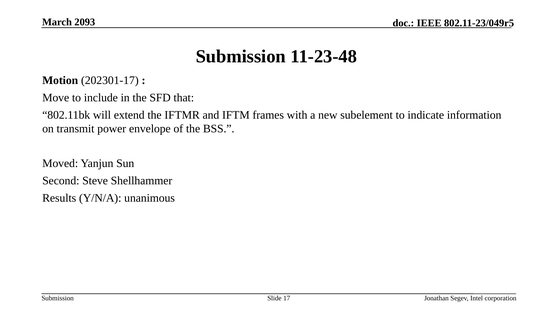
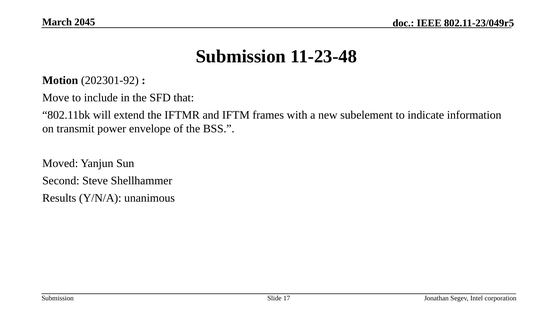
2093: 2093 -> 2045
202301-17: 202301-17 -> 202301-92
